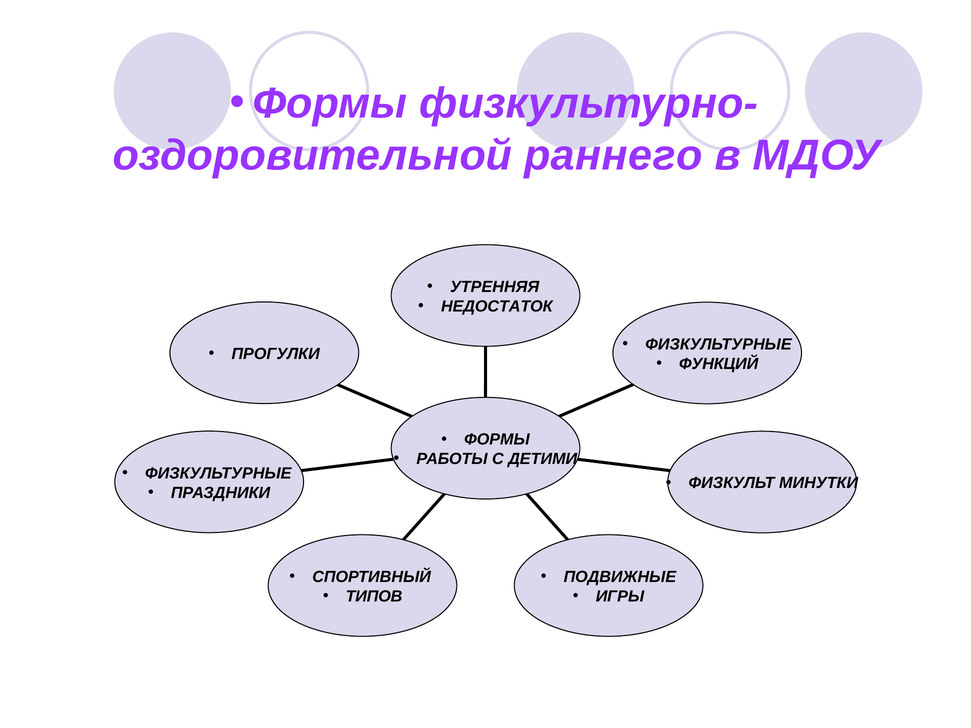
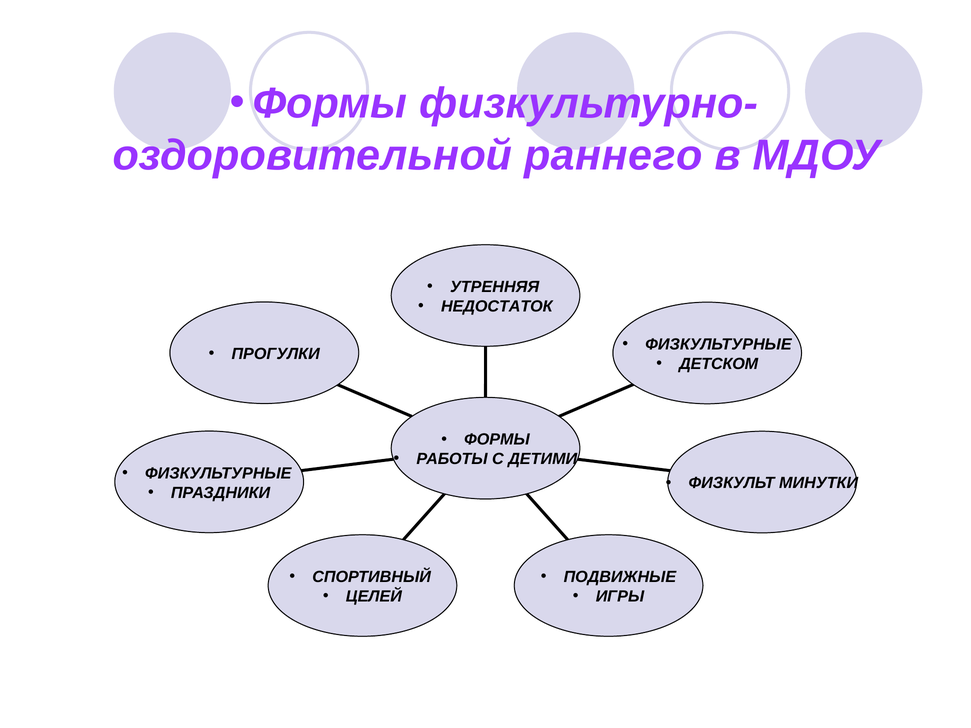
ФУНКЦИЙ: ФУНКЦИЙ -> ДЕТСКОМ
ТИПОВ: ТИПОВ -> ЦЕЛЕЙ
